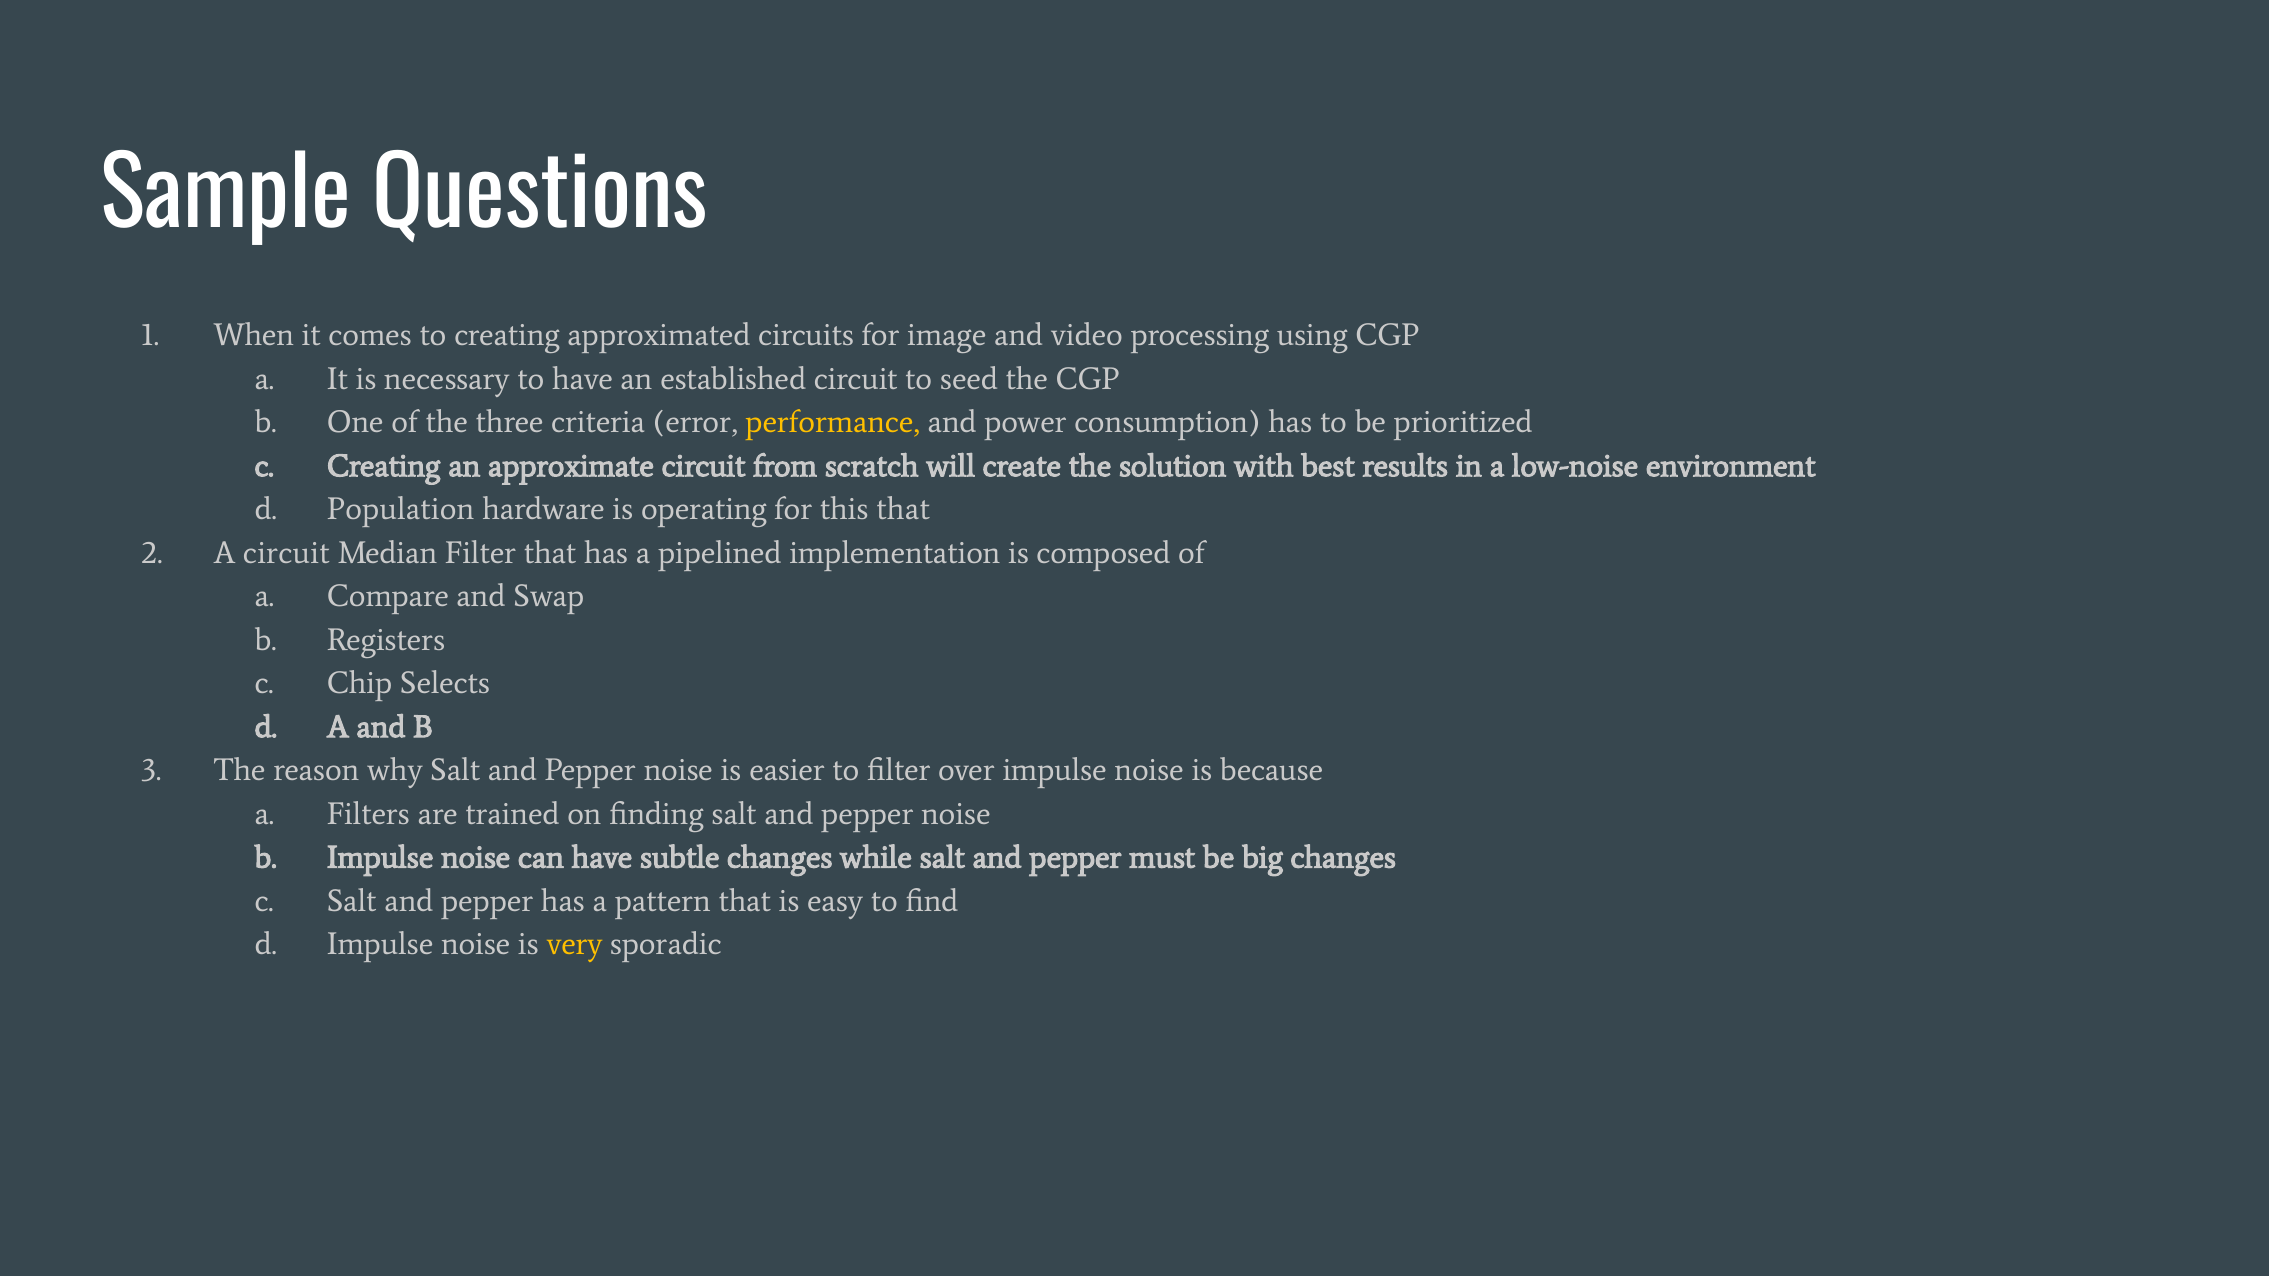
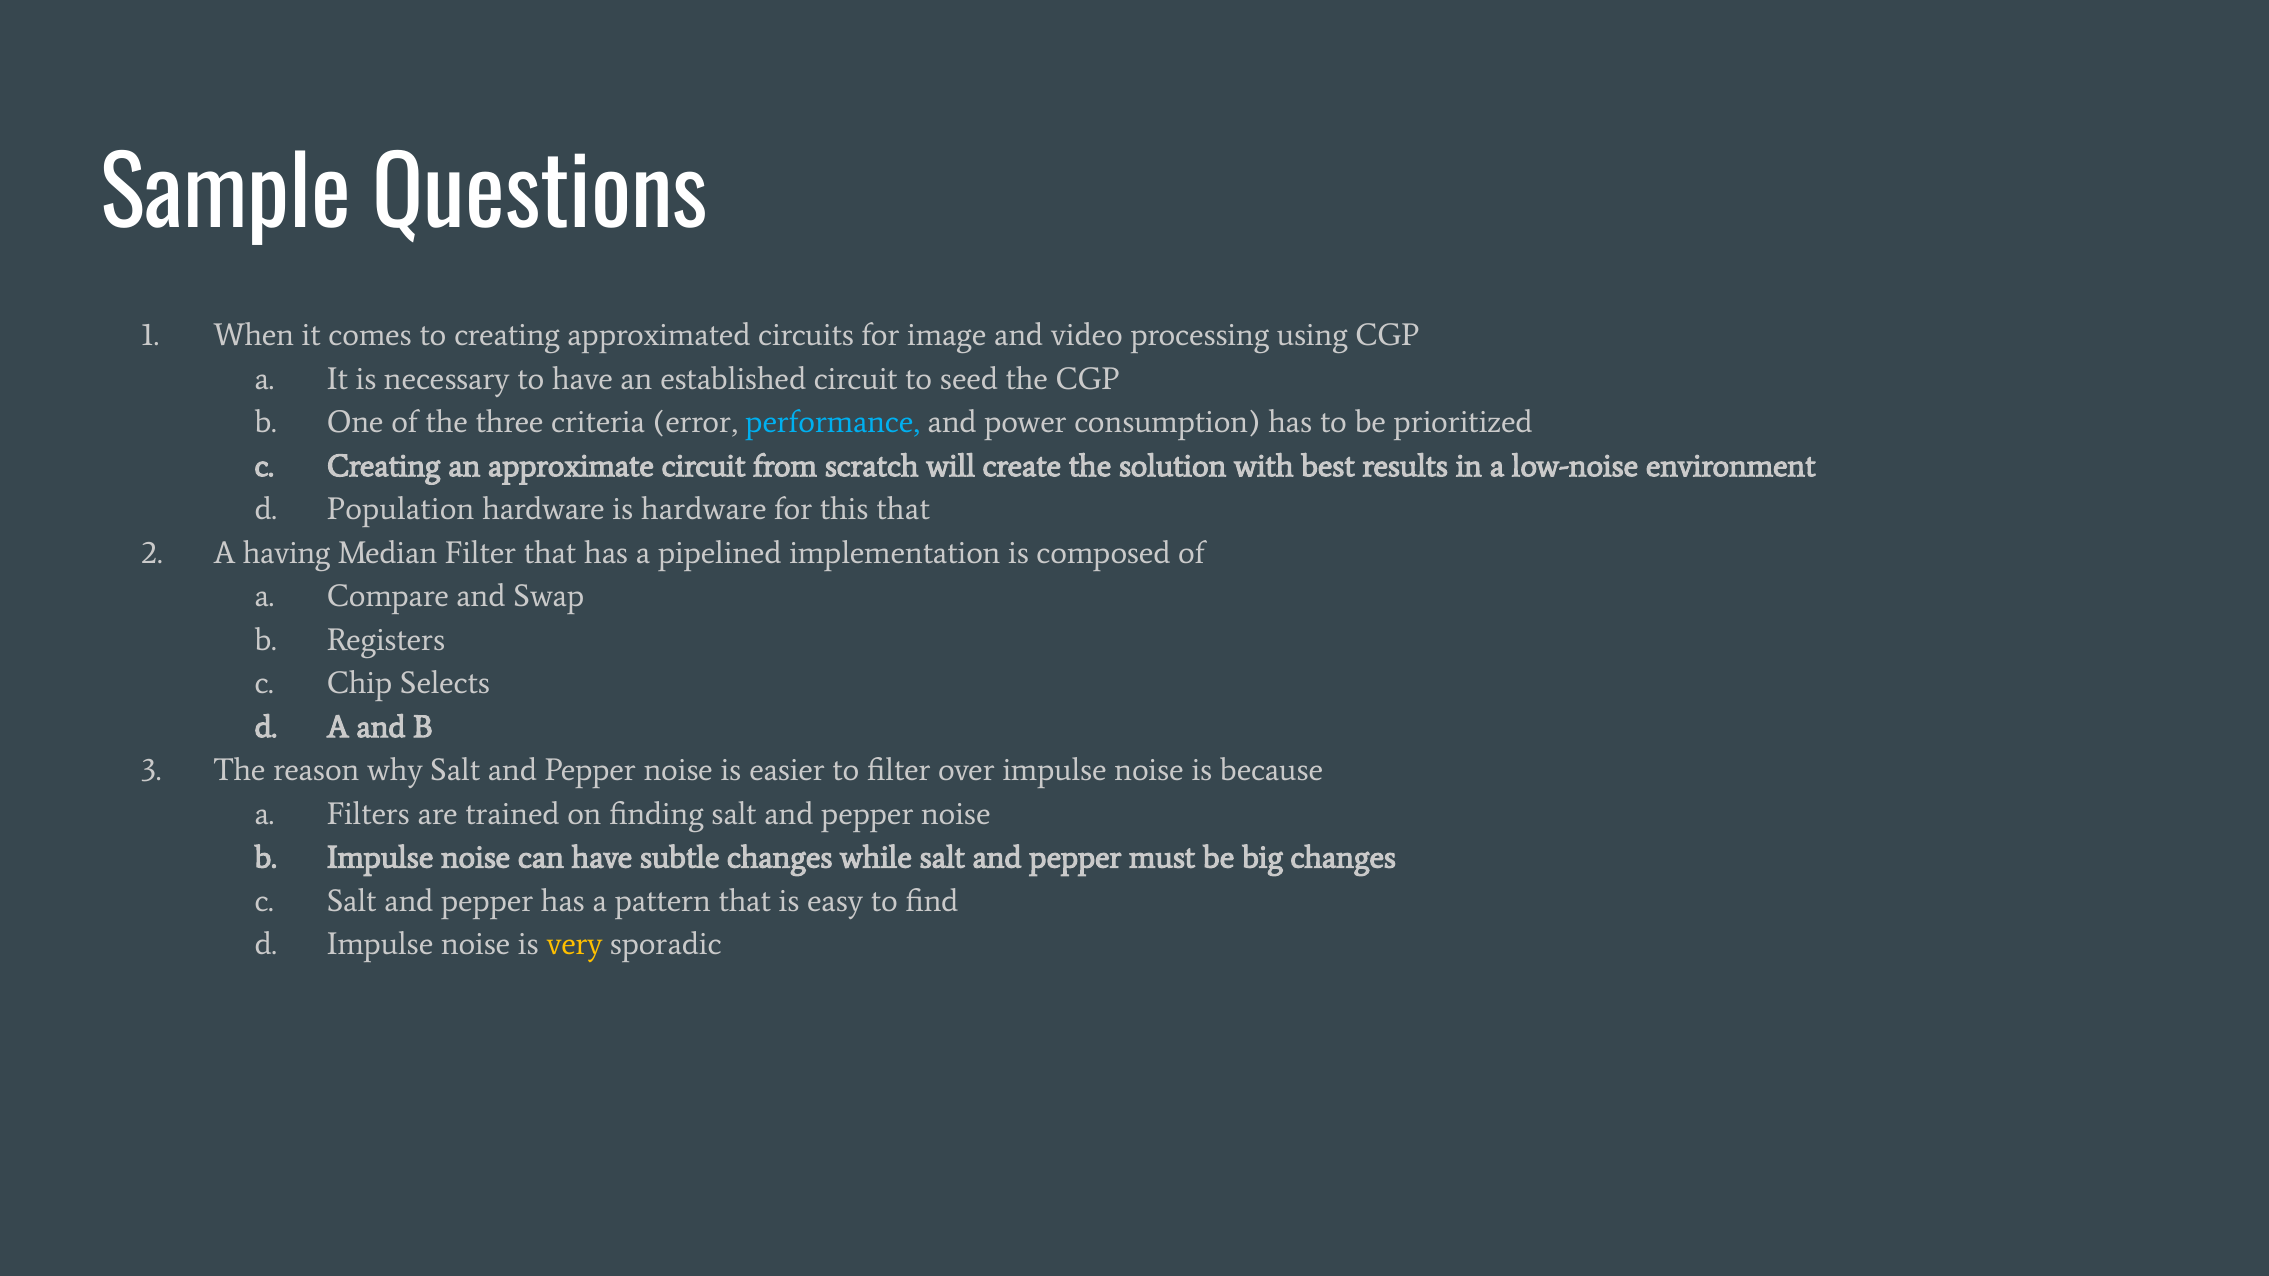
performance colour: yellow -> light blue
is operating: operating -> hardware
A circuit: circuit -> having
